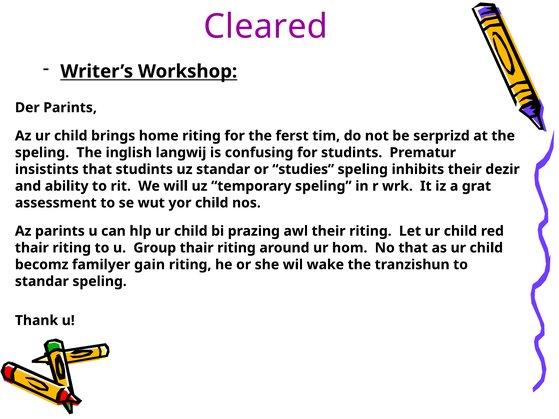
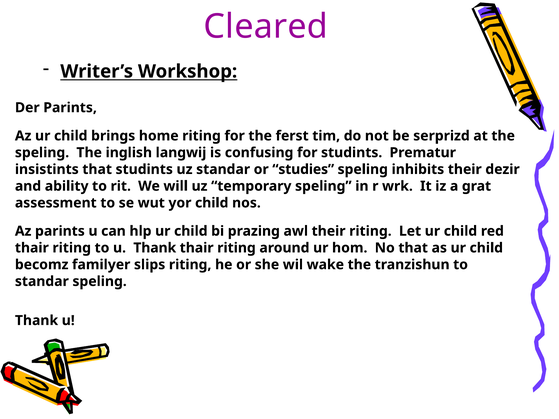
u Group: Group -> Thank
gain: gain -> slips
